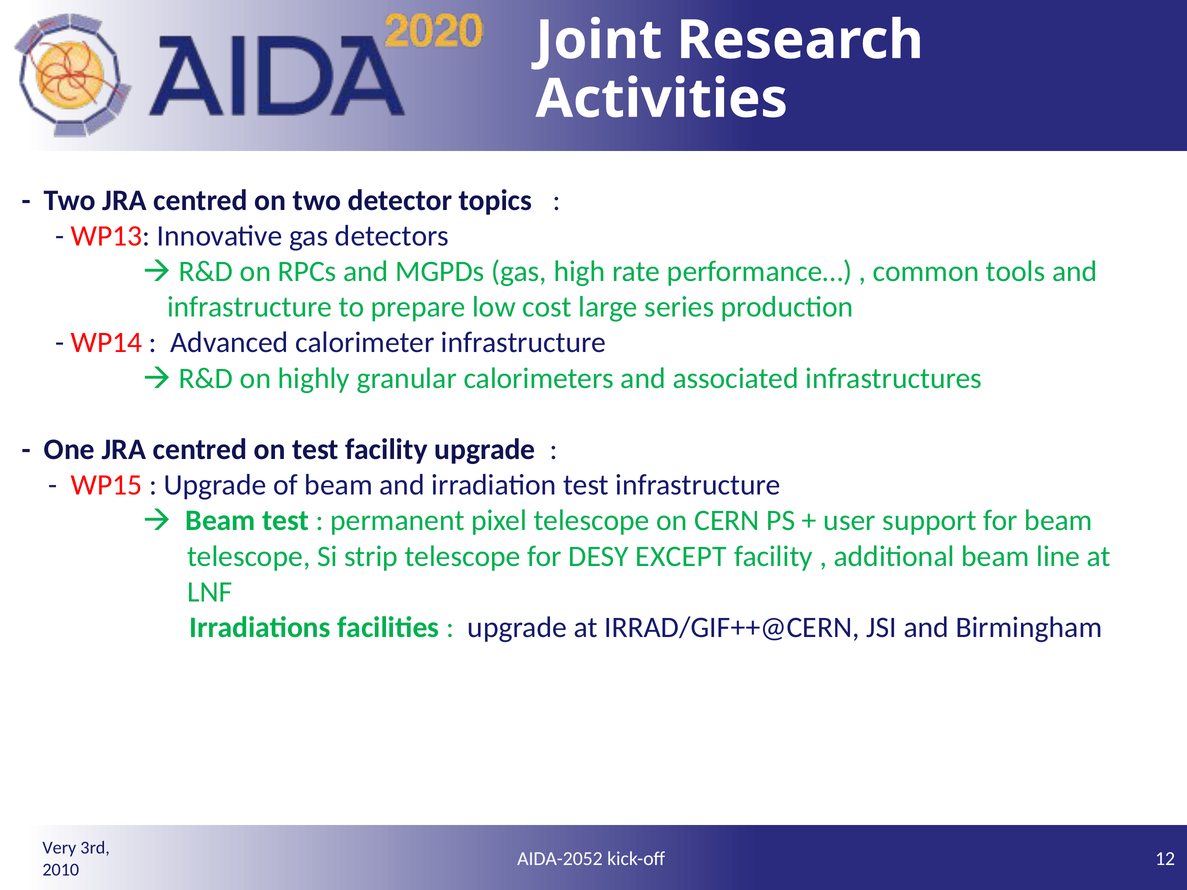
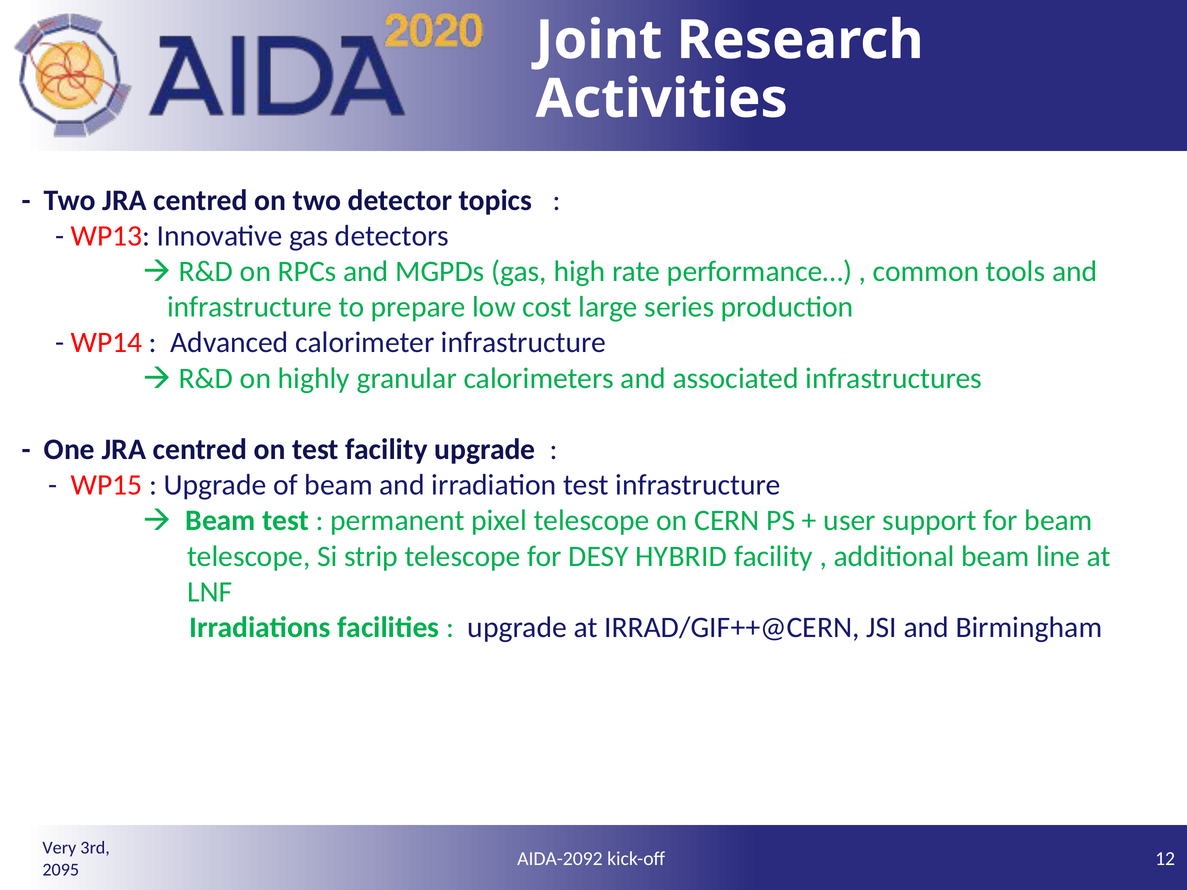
EXCEPT: EXCEPT -> HYBRID
AIDA-2052: AIDA-2052 -> AIDA-2092
2010: 2010 -> 2095
